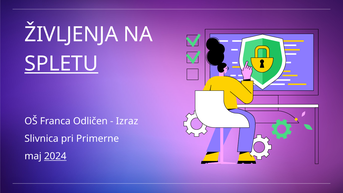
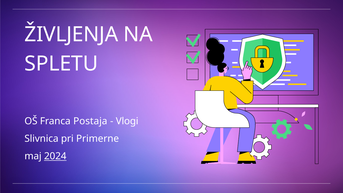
SPLETU underline: present -> none
Odličen: Odličen -> Postaja
Izraz: Izraz -> Vlogi
